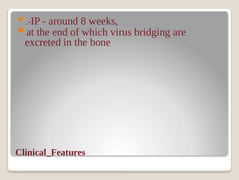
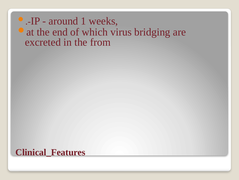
8: 8 -> 1
bone: bone -> from
